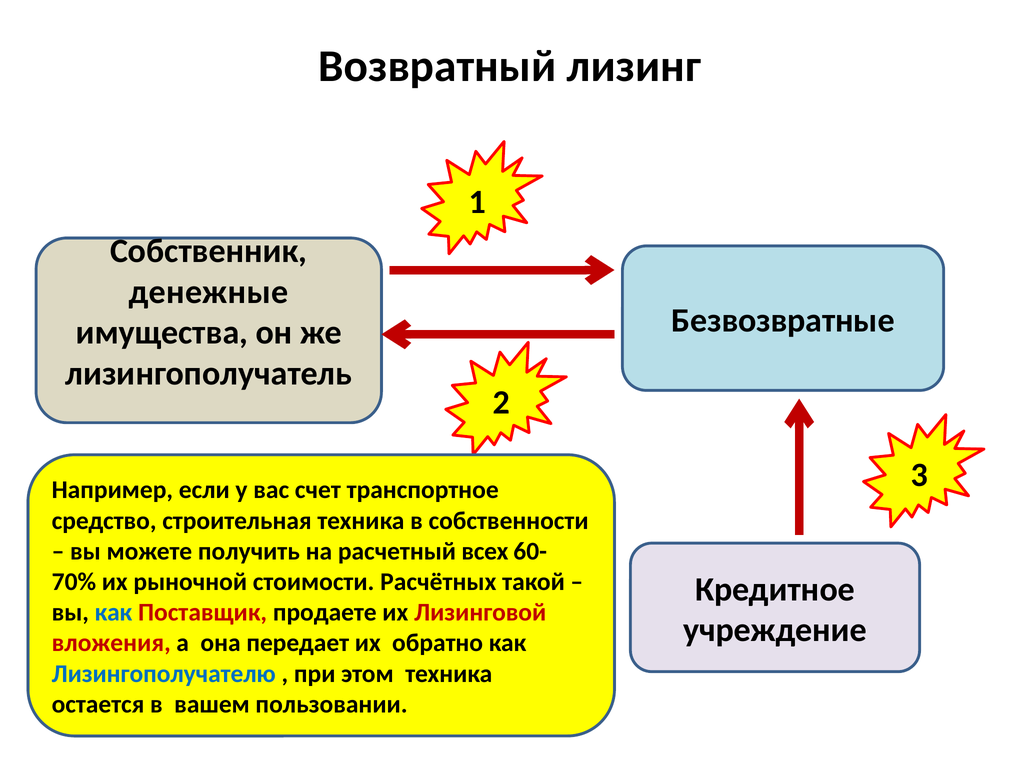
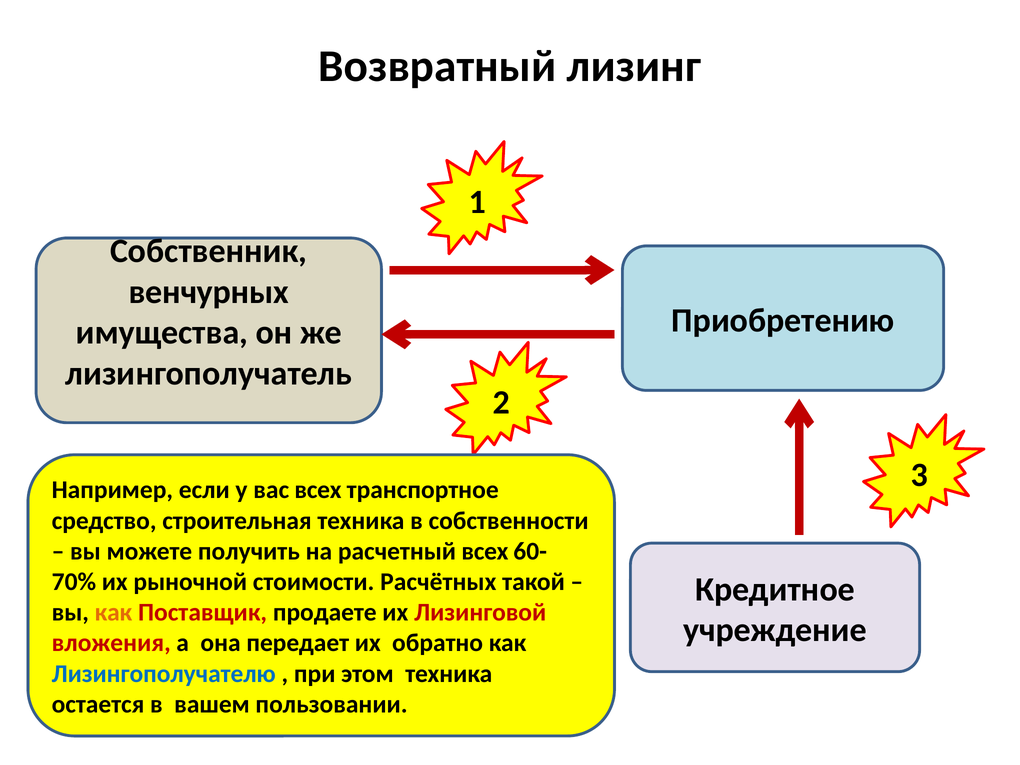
денежные: денежные -> венчурных
Безвозвратные: Безвозвратные -> Приобретению
вас счет: счет -> всех
как at (113, 612) colour: blue -> orange
